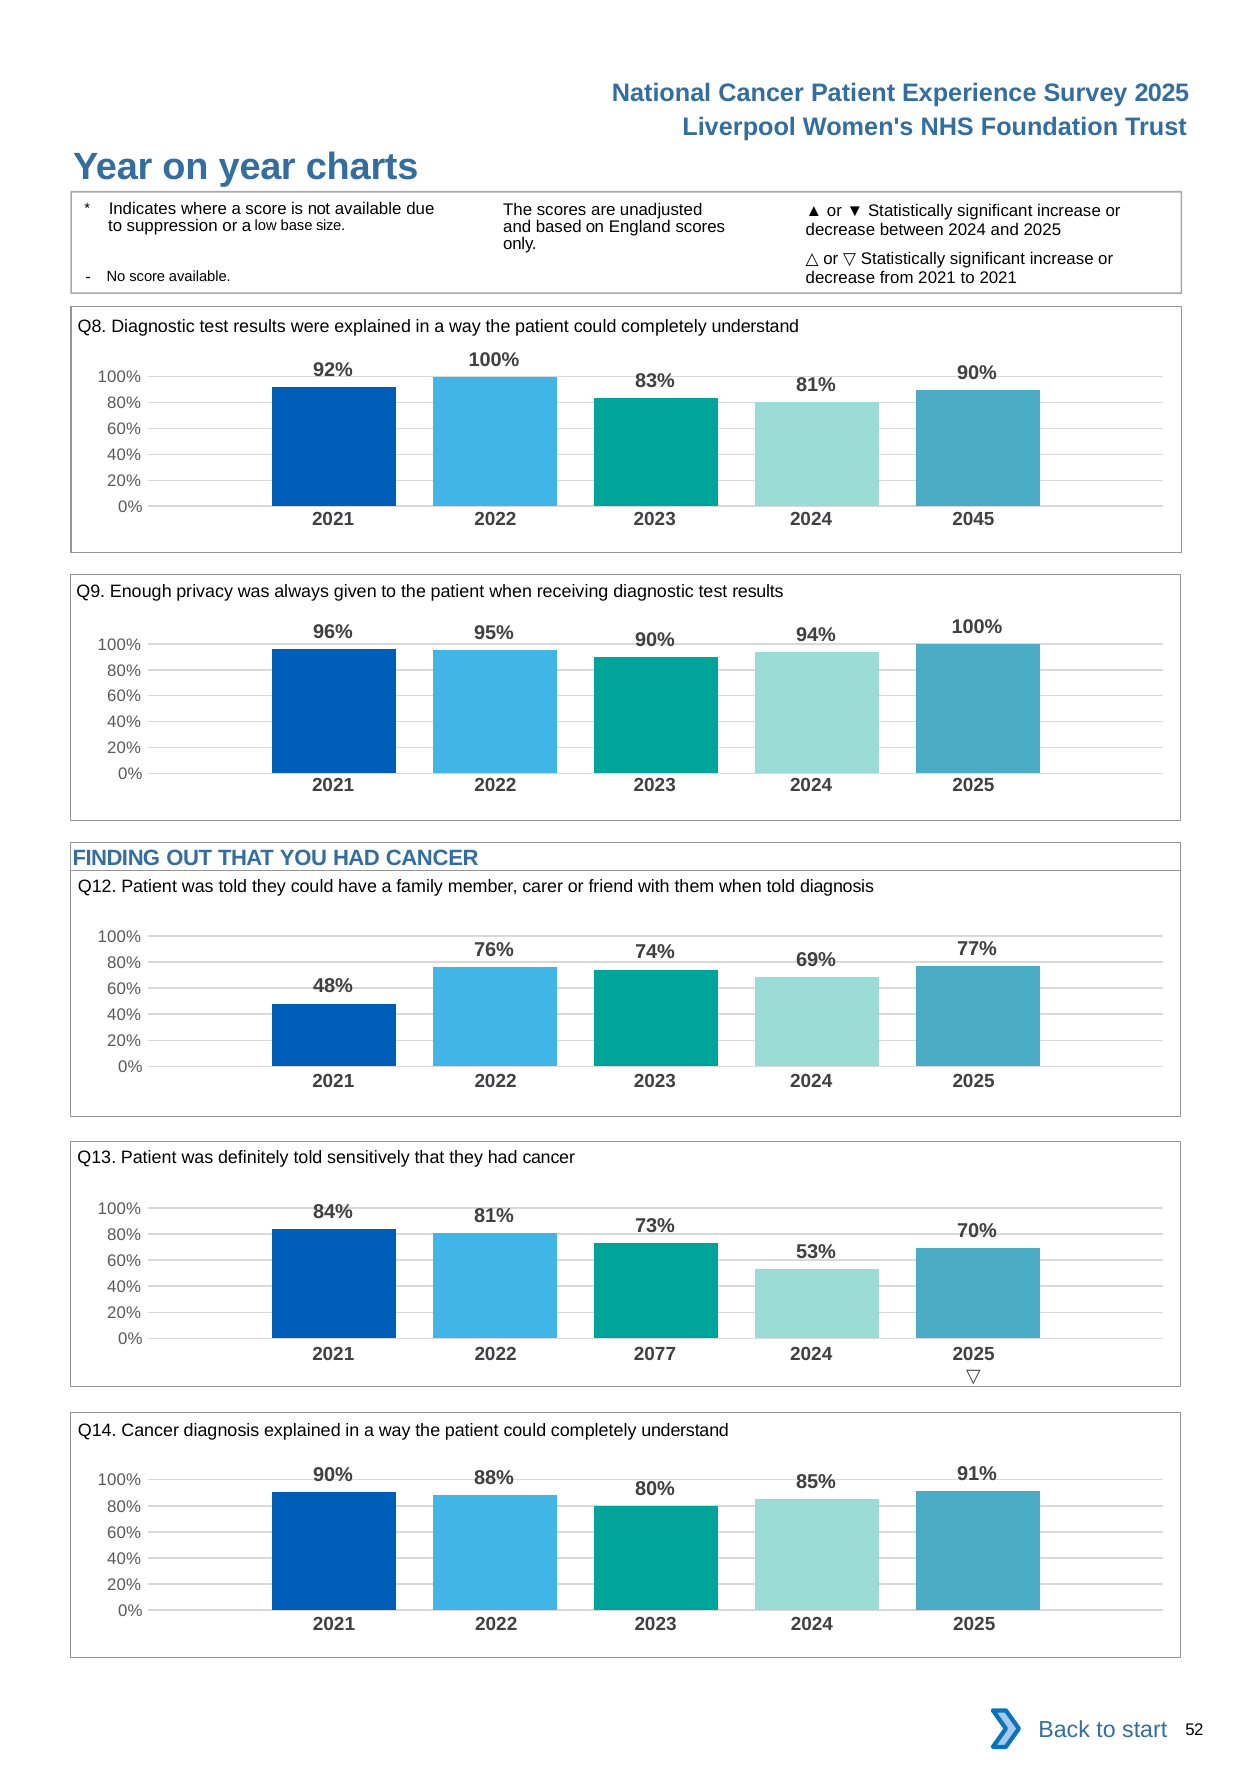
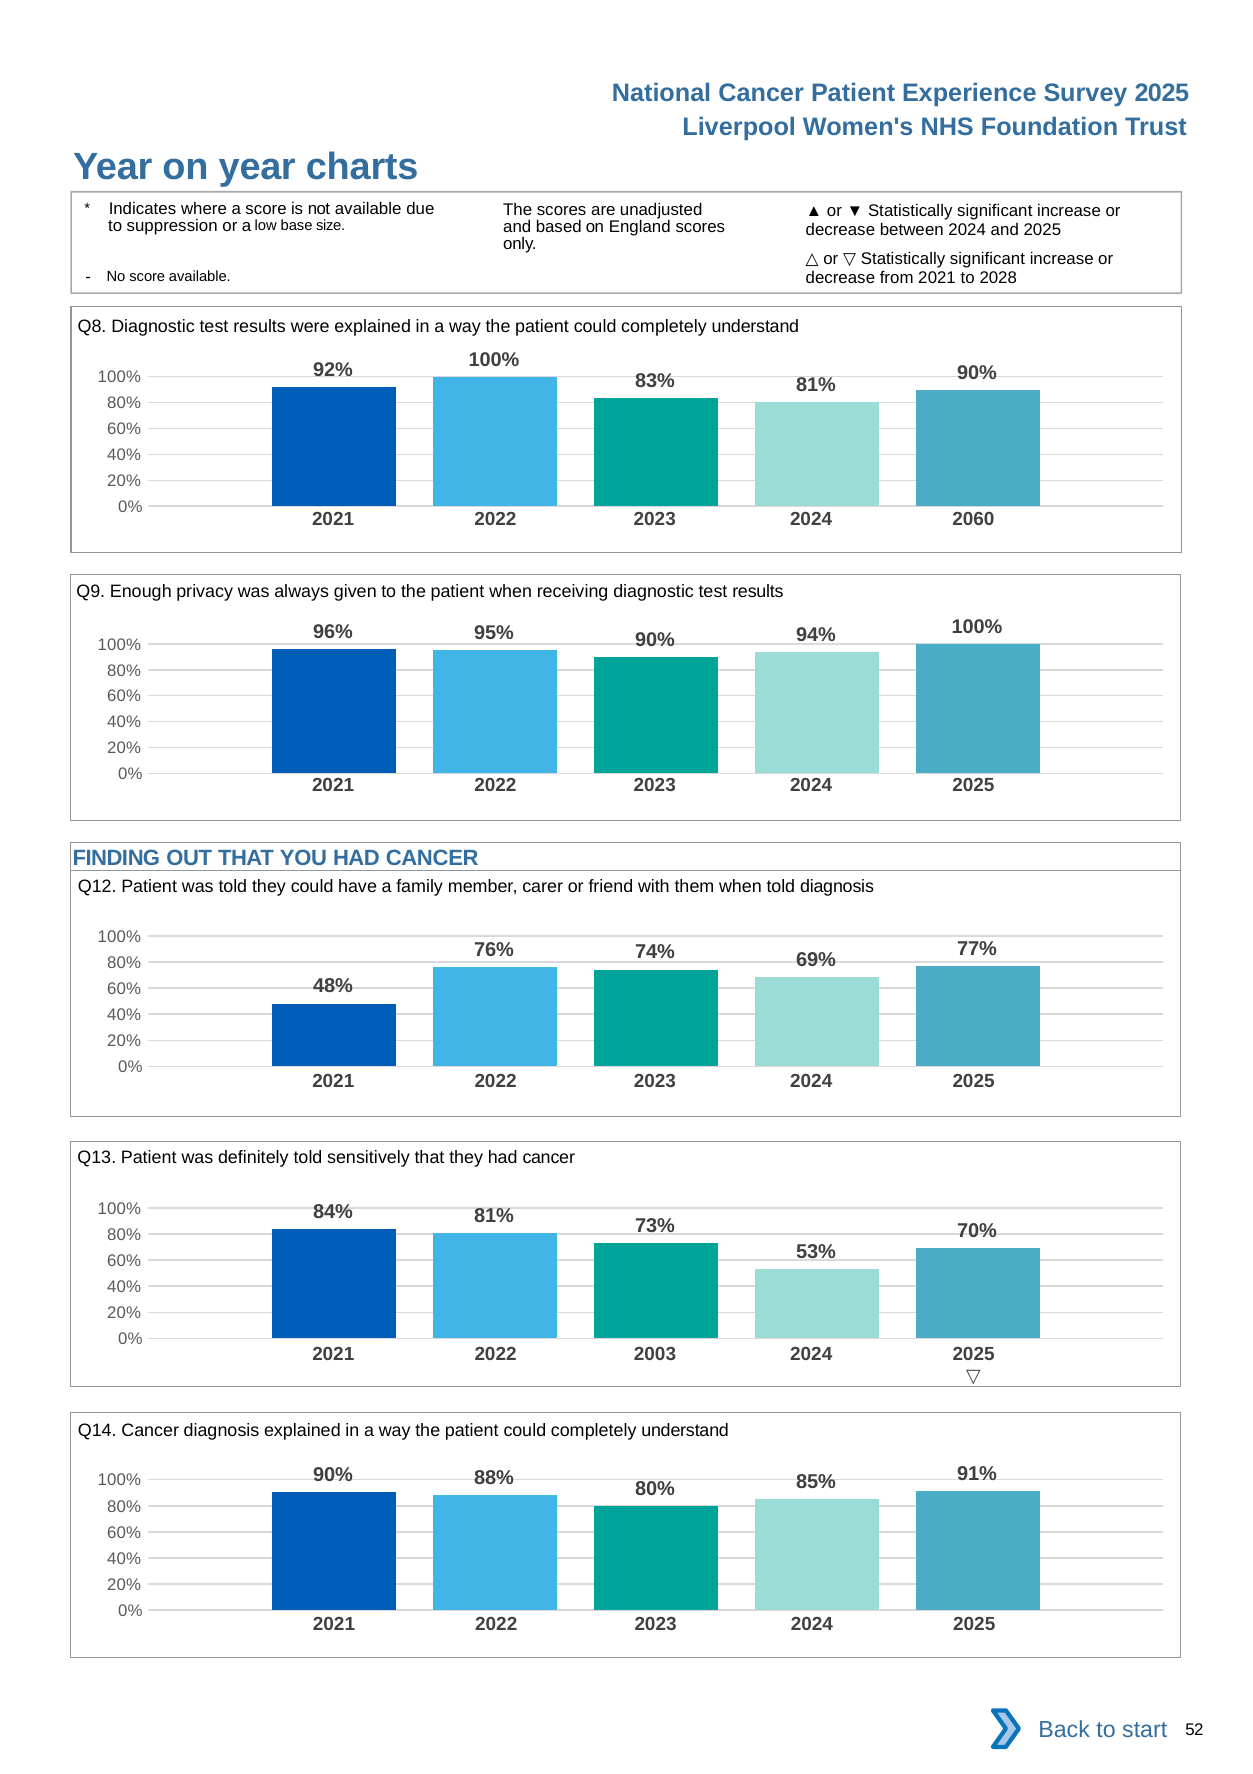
to 2021: 2021 -> 2028
2045: 2045 -> 2060
2077: 2077 -> 2003
